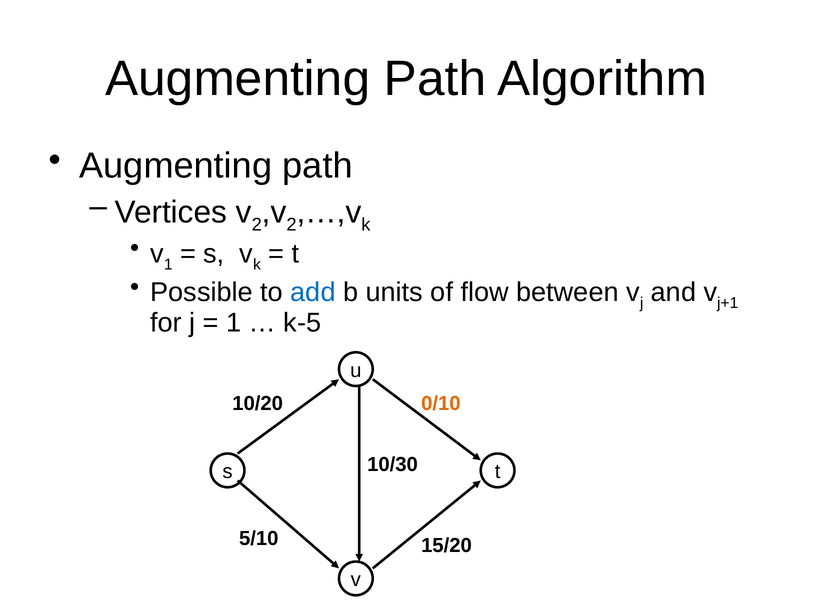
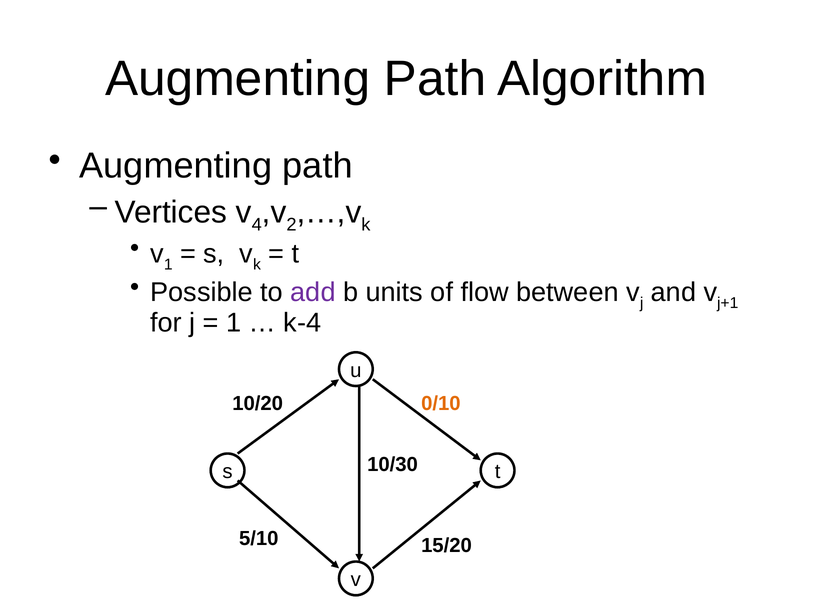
v 2: 2 -> 4
add colour: blue -> purple
k-5: k-5 -> k-4
